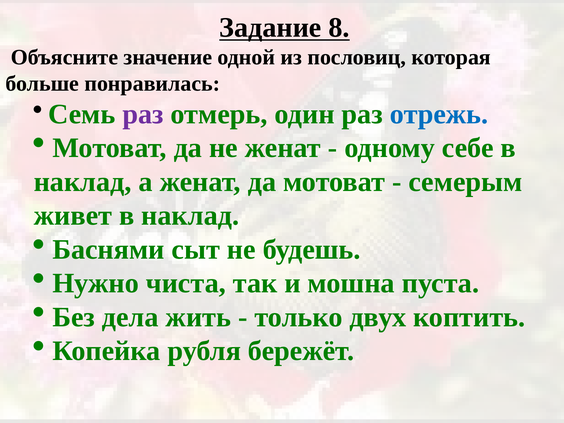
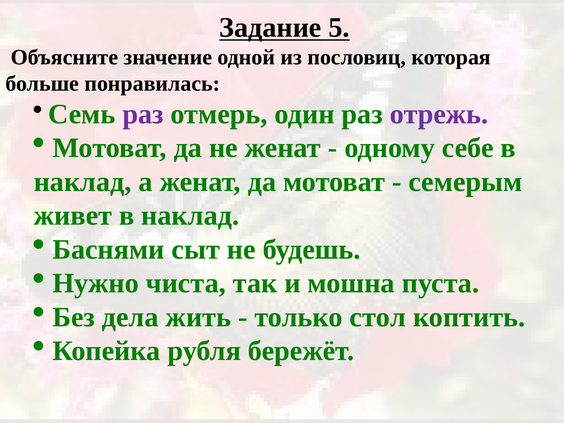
8: 8 -> 5
отрежь colour: blue -> purple
двух: двух -> стол
